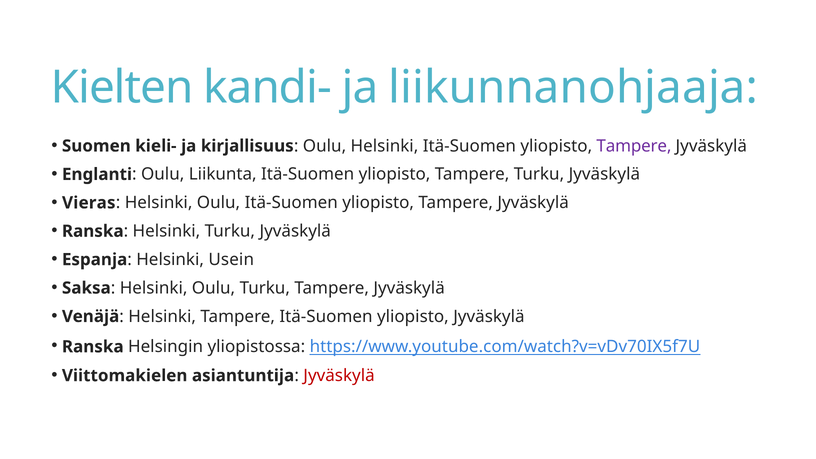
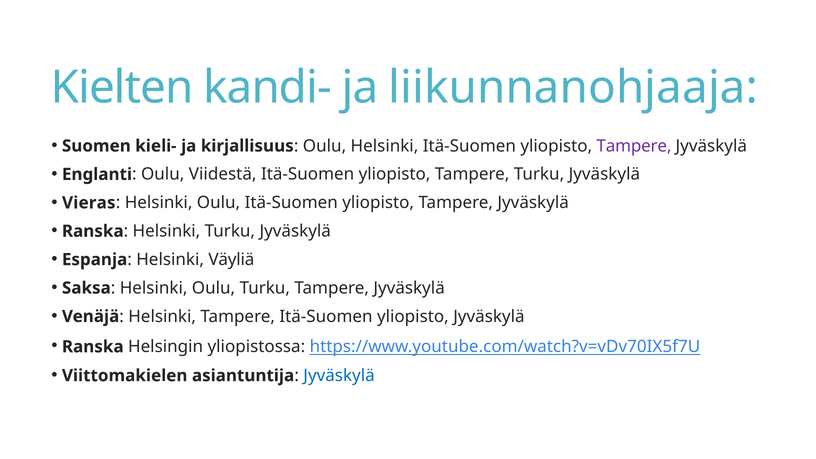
Liikunta: Liikunta -> Viidestä
Usein: Usein -> Väyliä
Jyväskylä at (339, 376) colour: red -> blue
